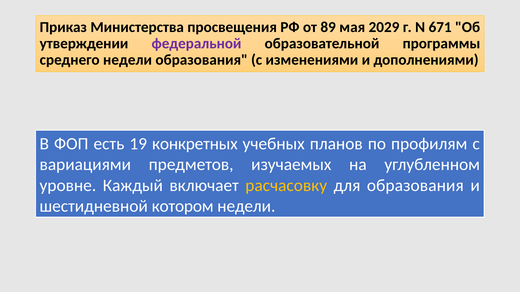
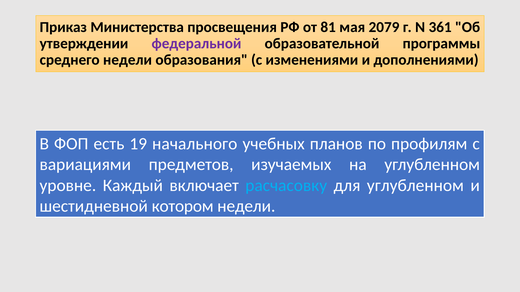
89: 89 -> 81
2029: 2029 -> 2079
671: 671 -> 361
конкретных: конкретных -> начального
расчасовку colour: yellow -> light blue
для образования: образования -> углубленном
